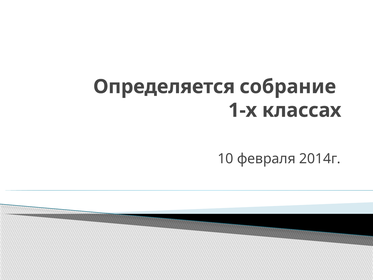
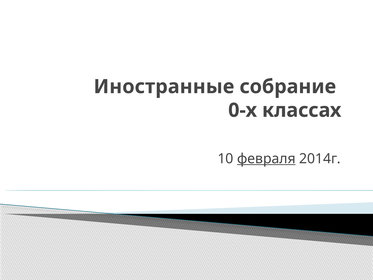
Определяется: Определяется -> Иностранные
1-х: 1-х -> 0-х
февраля underline: none -> present
